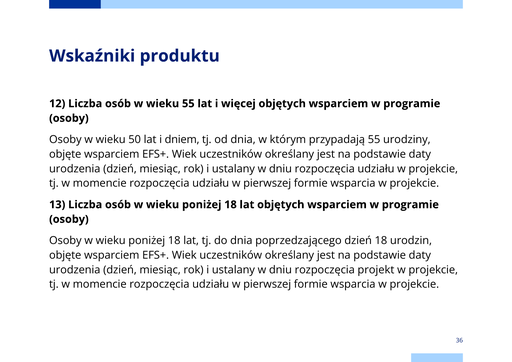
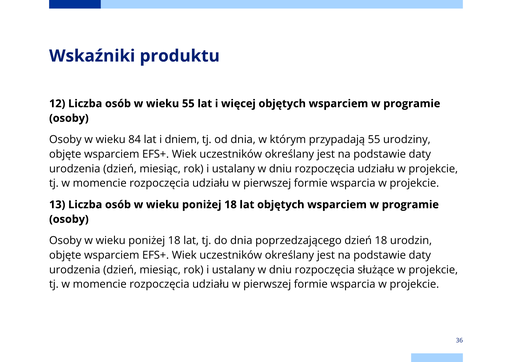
50: 50 -> 84
projekt: projekt -> służące
